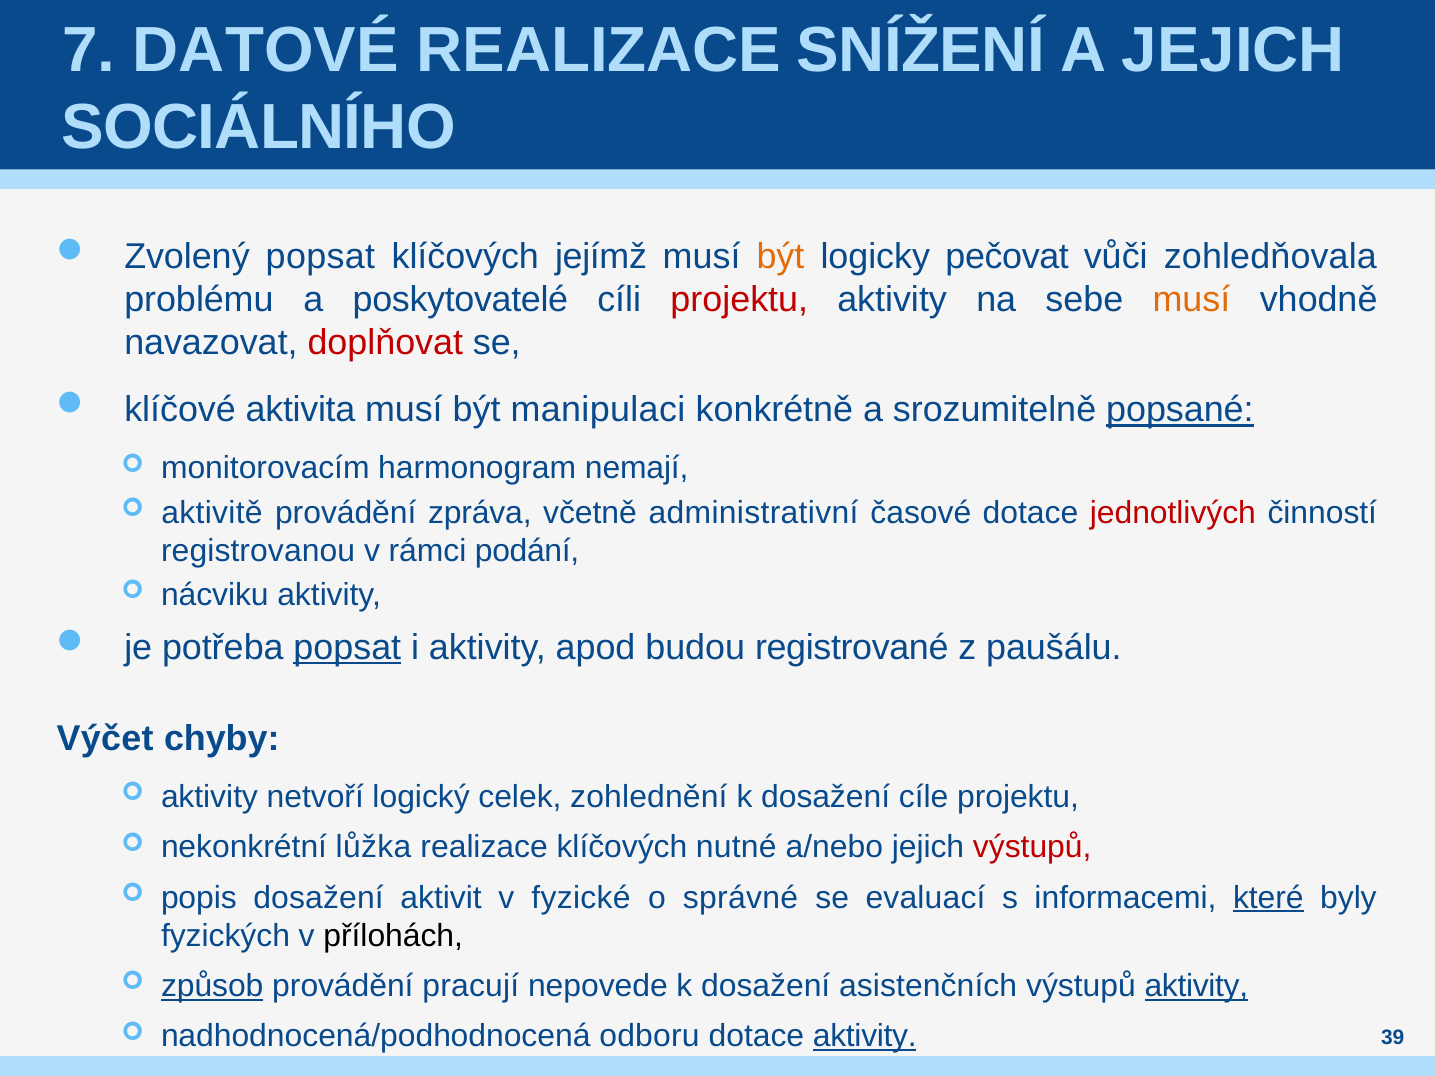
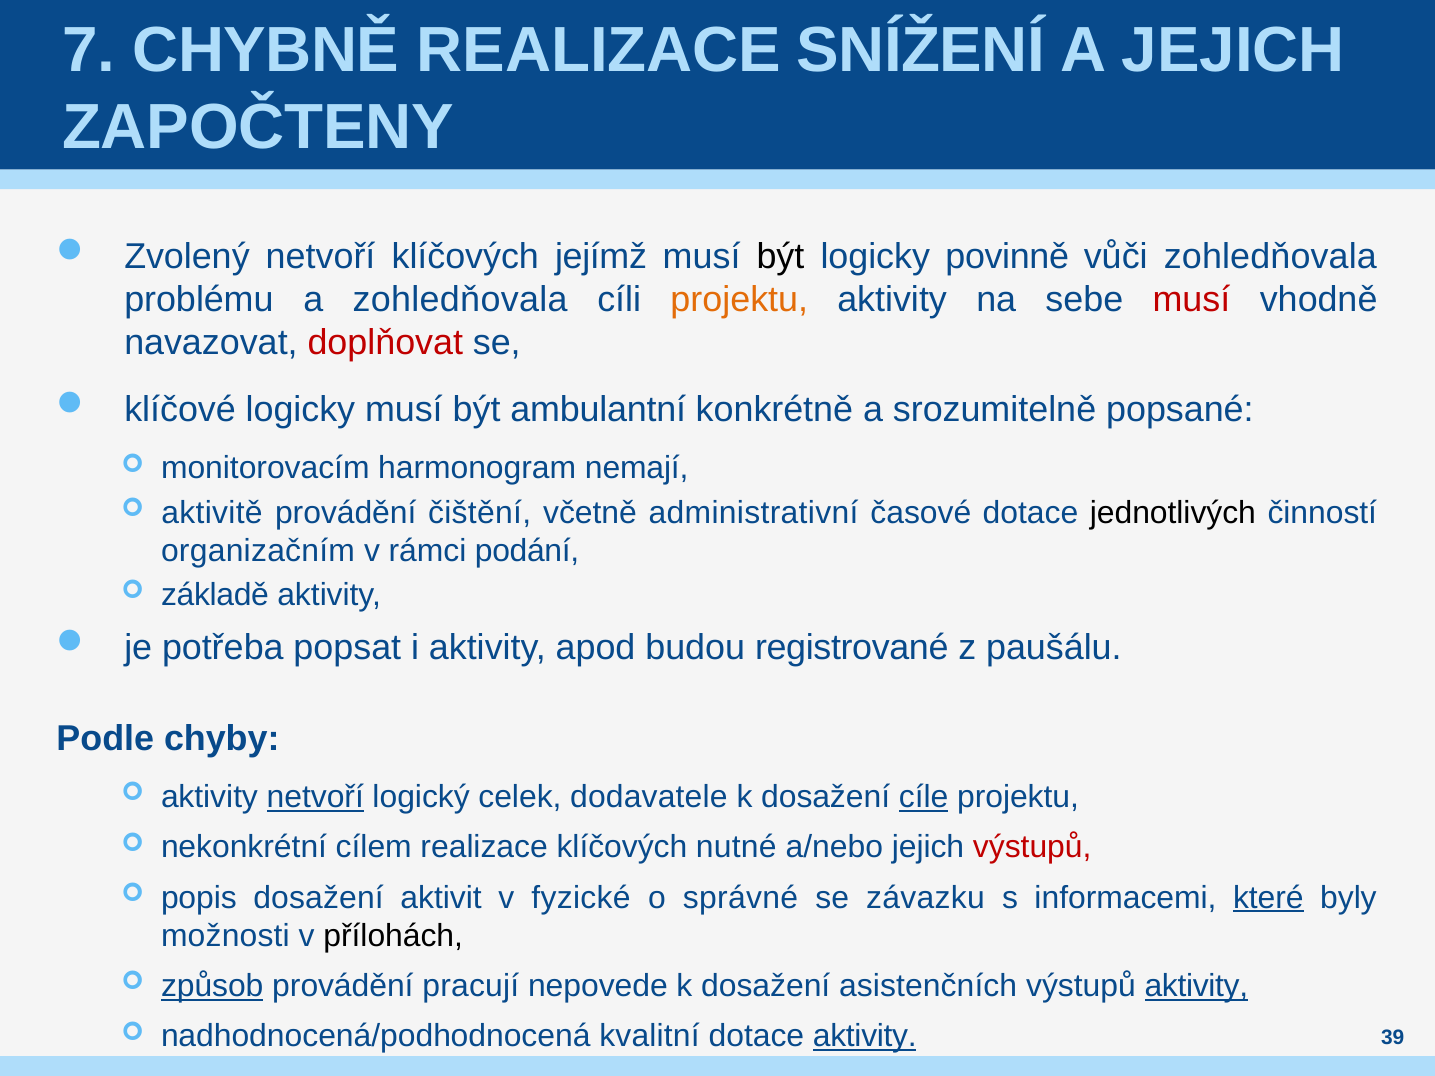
DATOVÉ: DATOVÉ -> CHYBNĚ
SOCIÁLNÍHO: SOCIÁLNÍHO -> ZAPOČTENY
Zvolený popsat: popsat -> netvoří
být at (780, 257) colour: orange -> black
pečovat: pečovat -> povinně
a poskytovatelé: poskytovatelé -> zohledňovala
projektu at (739, 300) colour: red -> orange
musí at (1191, 300) colour: orange -> red
klíčové aktivita: aktivita -> logicky
manipulaci: manipulaci -> ambulantní
popsané underline: present -> none
zpráva: zpráva -> čištění
jednotlivých colour: red -> black
registrovanou: registrovanou -> organizačním
nácviku: nácviku -> základě
popsat at (347, 648) underline: present -> none
Výčet: Výčet -> Podle
netvoří at (315, 797) underline: none -> present
zohlednění: zohlednění -> dodavatele
cíle underline: none -> present
lůžka: lůžka -> cílem
evaluací: evaluací -> závazku
fyzických: fyzických -> možnosti
odboru: odboru -> kvalitní
